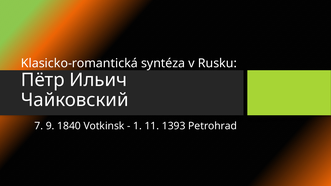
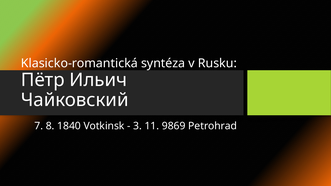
9: 9 -> 8
1: 1 -> 3
1393: 1393 -> 9869
